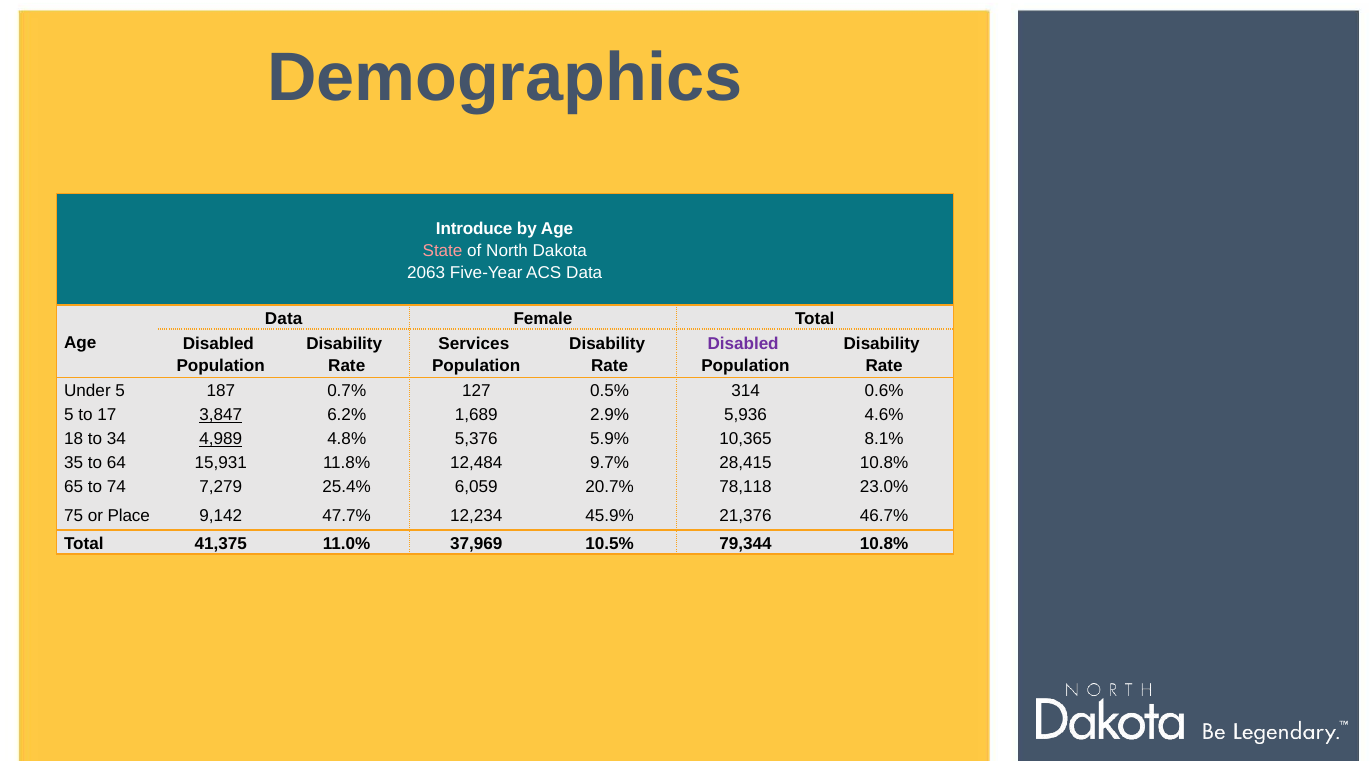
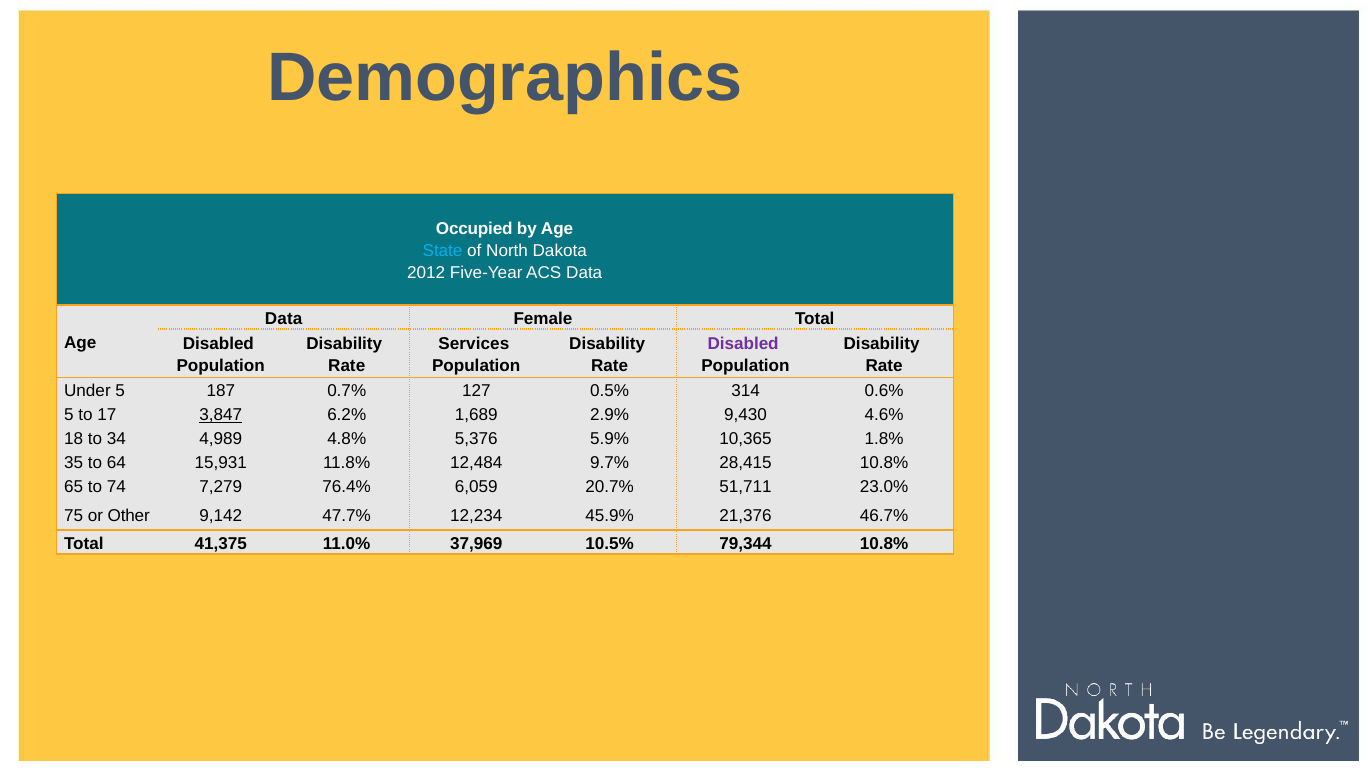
Introduce: Introduce -> Occupied
State colour: pink -> light blue
2063: 2063 -> 2012
5,936: 5,936 -> 9,430
4,989 underline: present -> none
8.1%: 8.1% -> 1.8%
25.4%: 25.4% -> 76.4%
78,118: 78,118 -> 51,711
Place: Place -> Other
